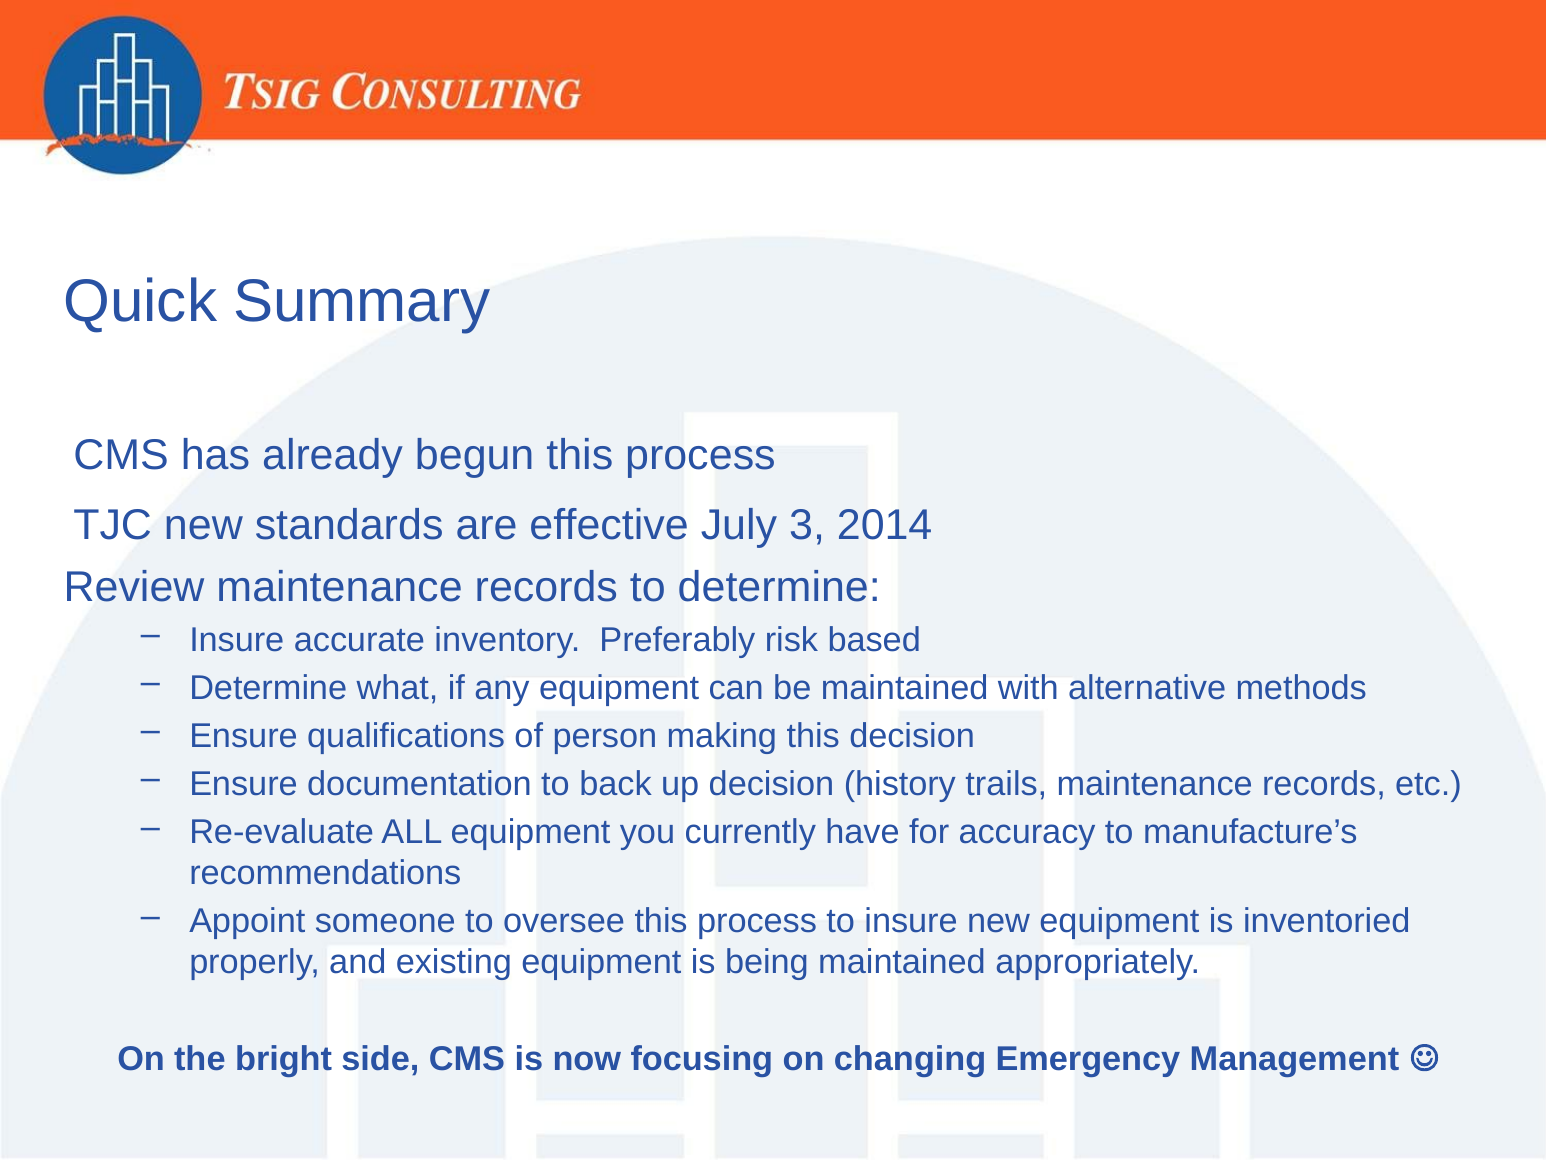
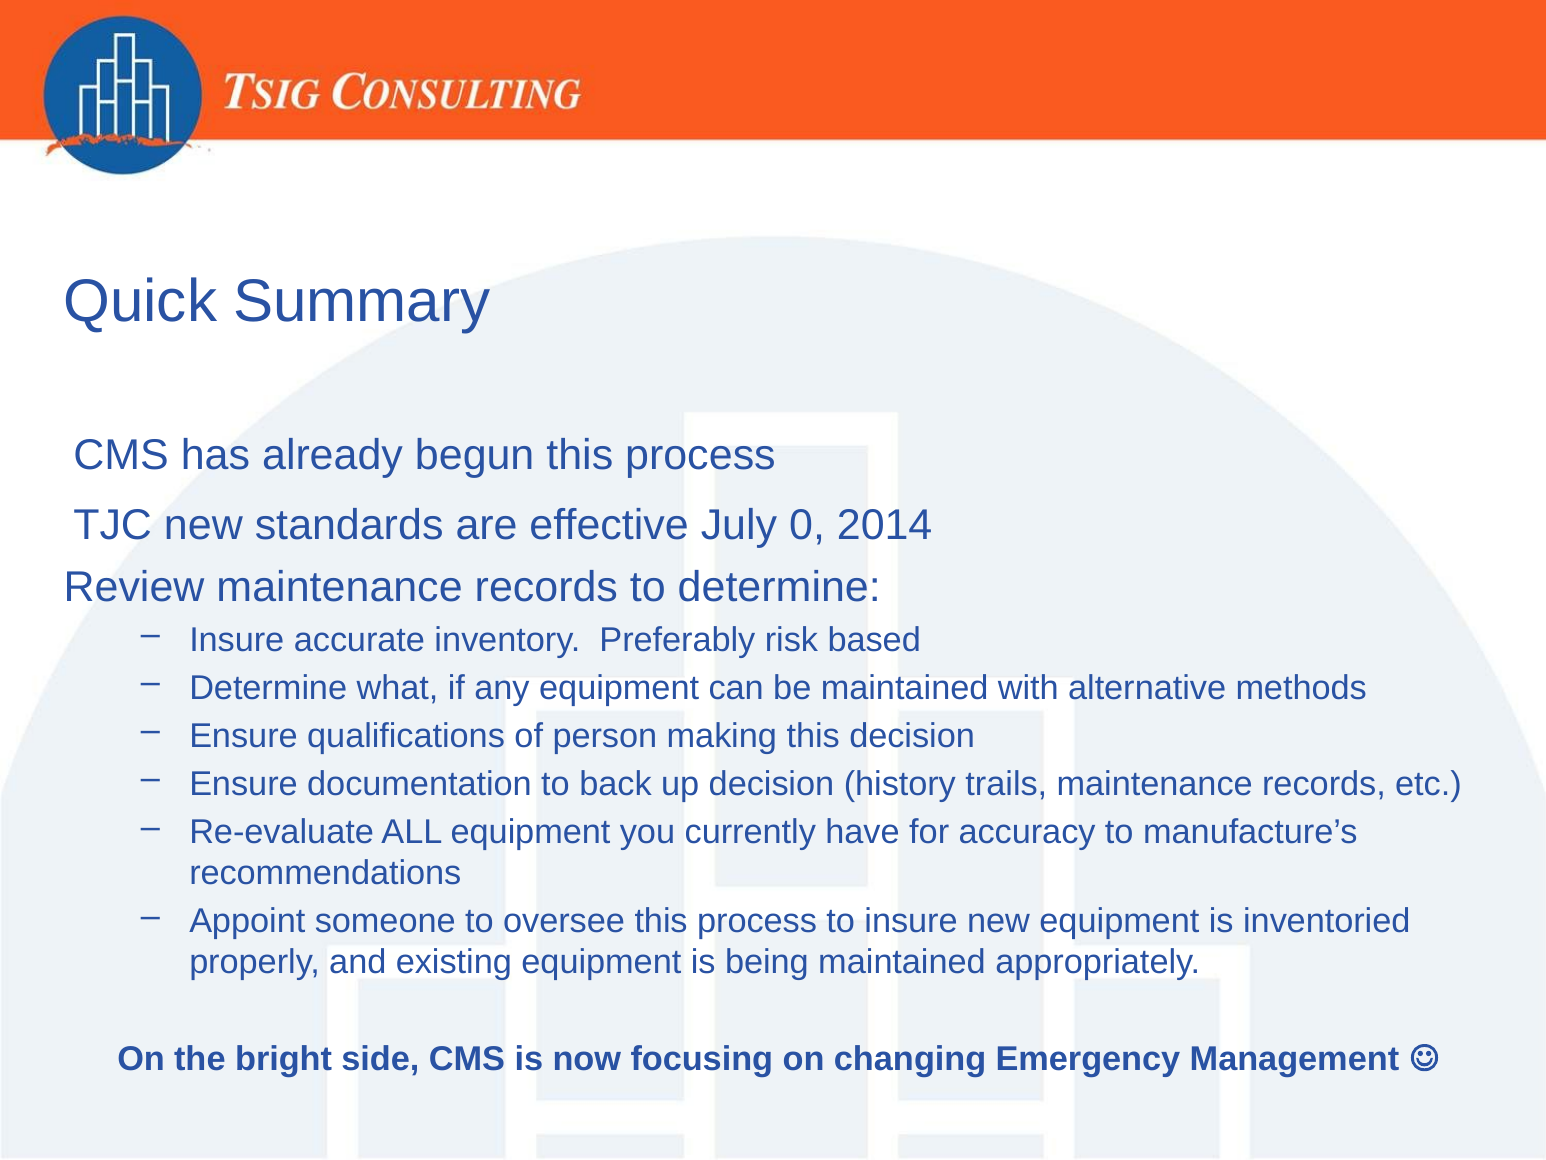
3: 3 -> 0
